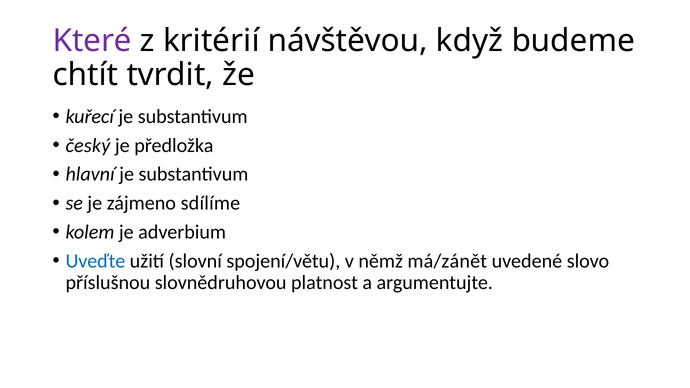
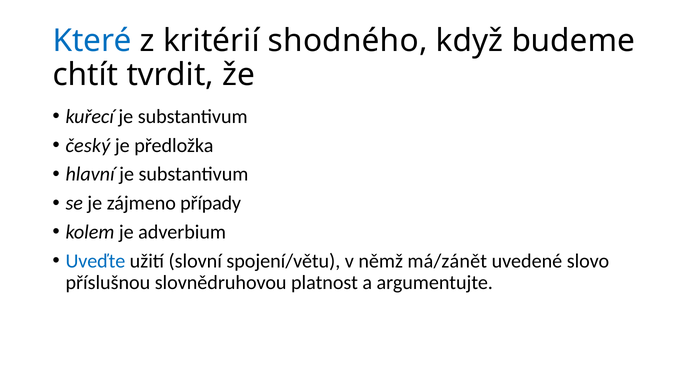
Které colour: purple -> blue
návštěvou: návštěvou -> shodného
sdílíme: sdílíme -> případy
